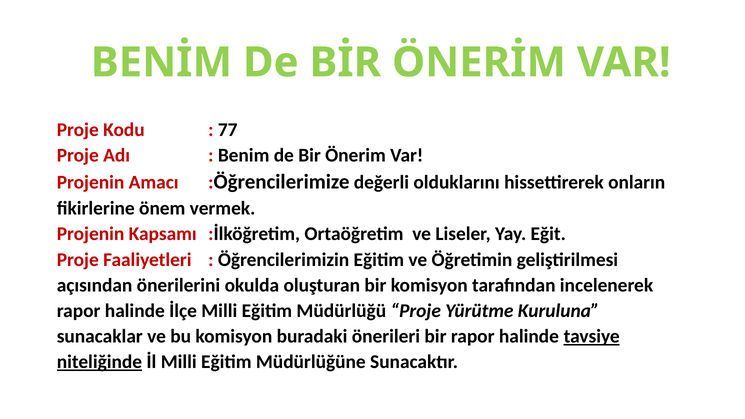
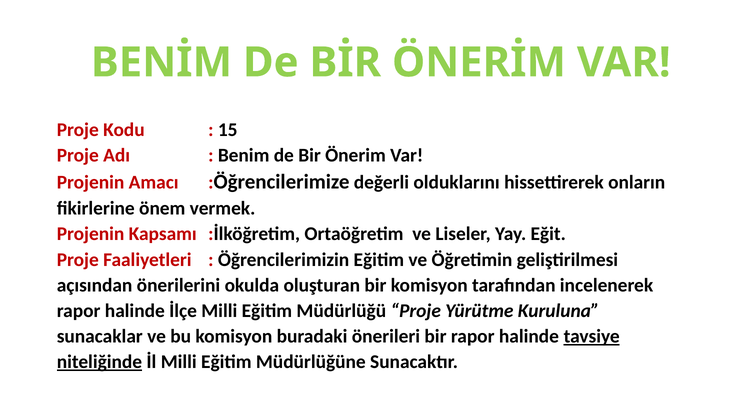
77: 77 -> 15
